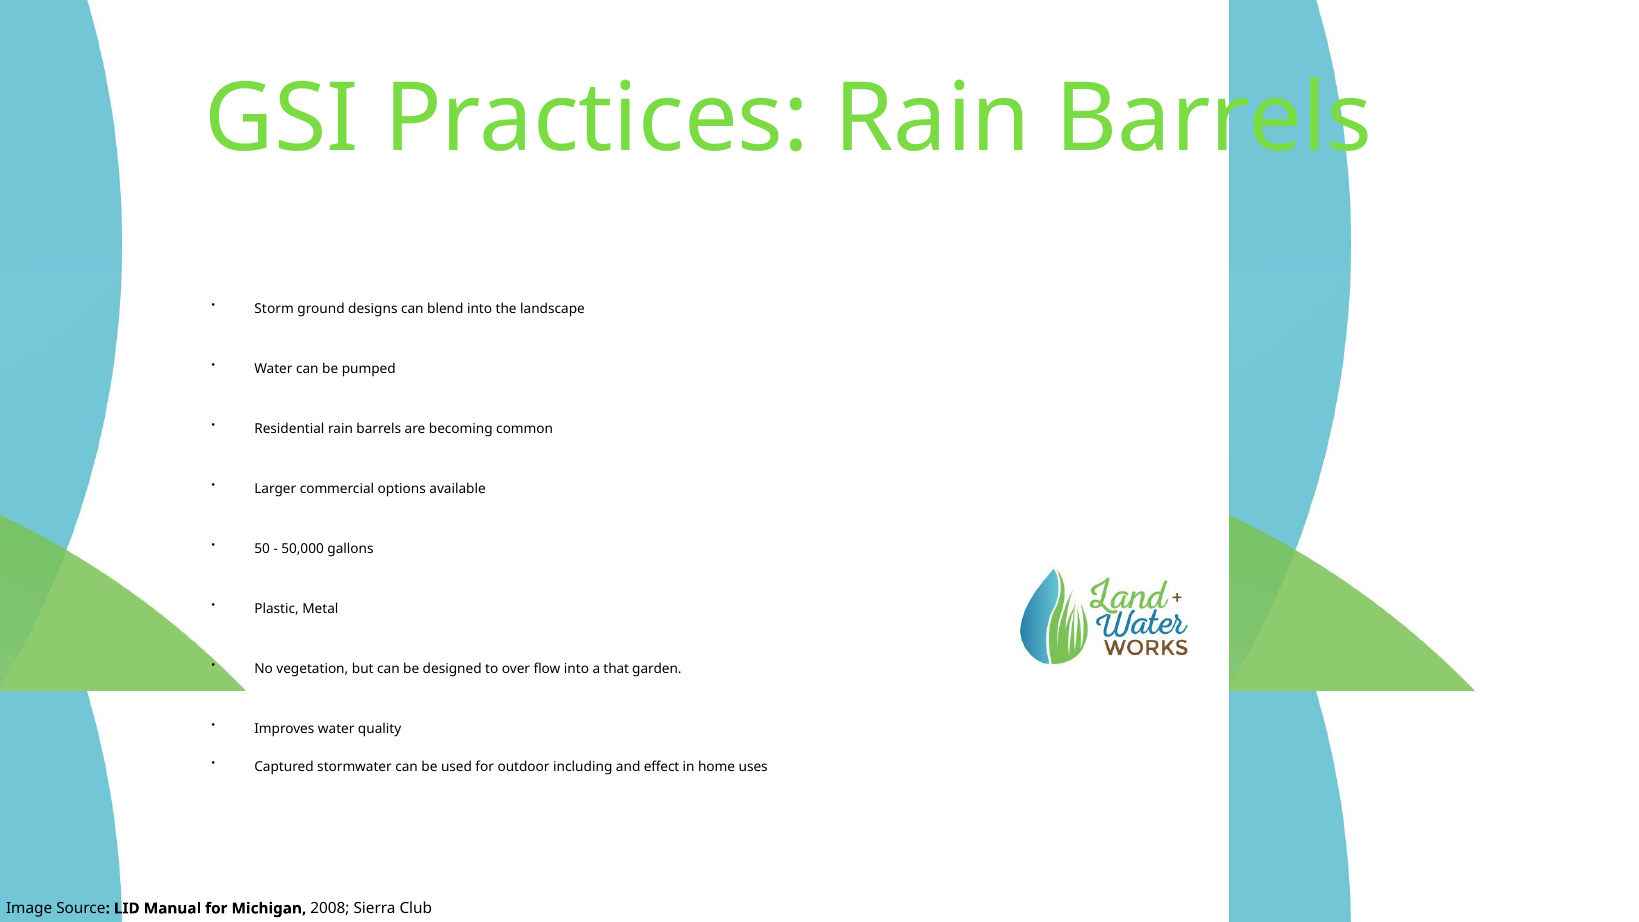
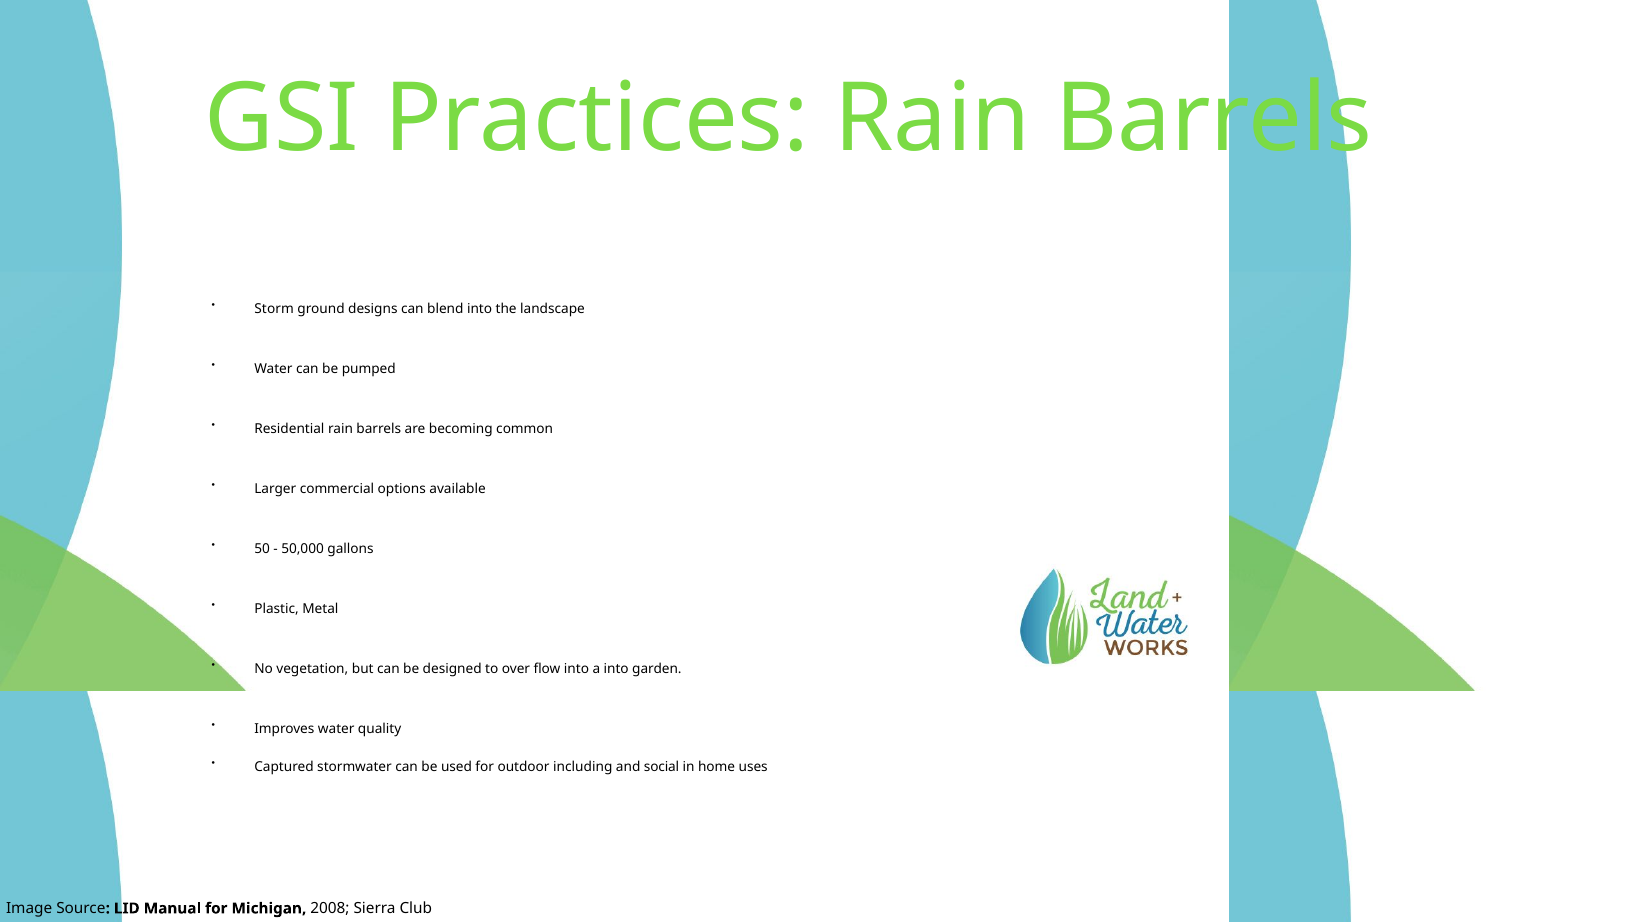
a that: that -> into
effect: effect -> social
